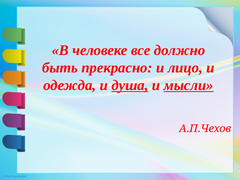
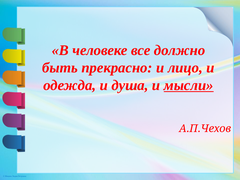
душа underline: present -> none
